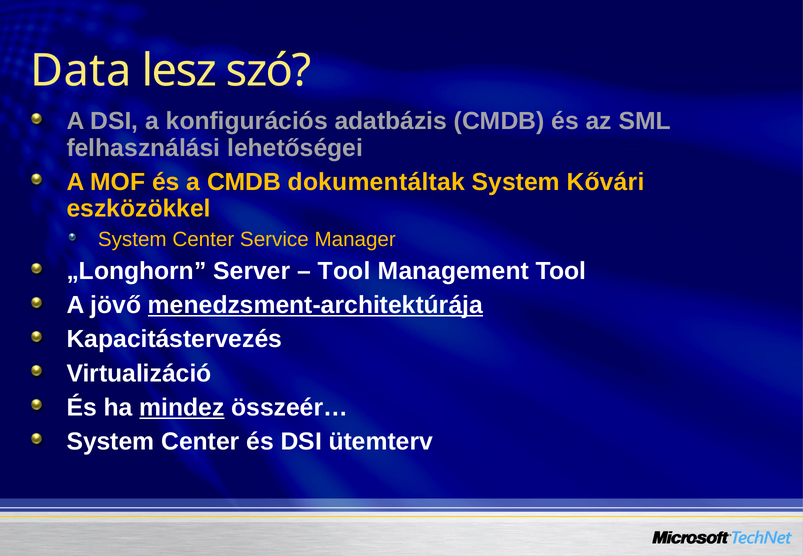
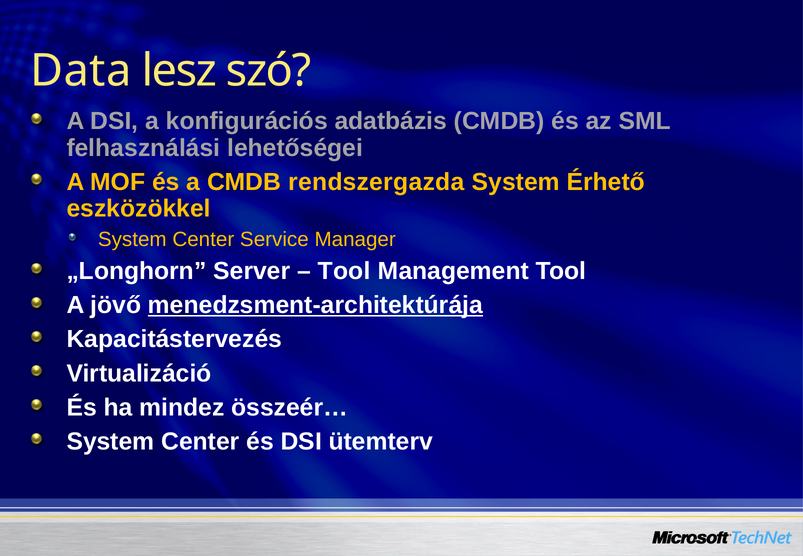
dokumentáltak: dokumentáltak -> rendszergazda
Kővári: Kővári -> Érhető
mindez underline: present -> none
